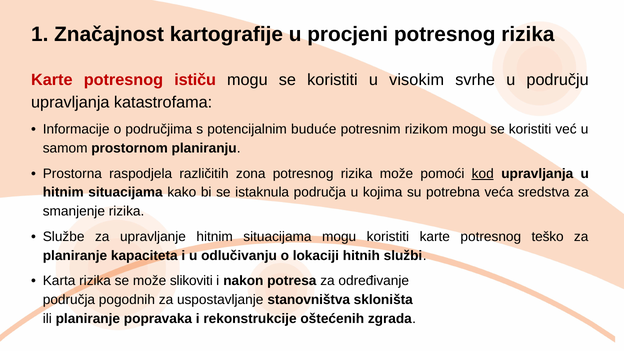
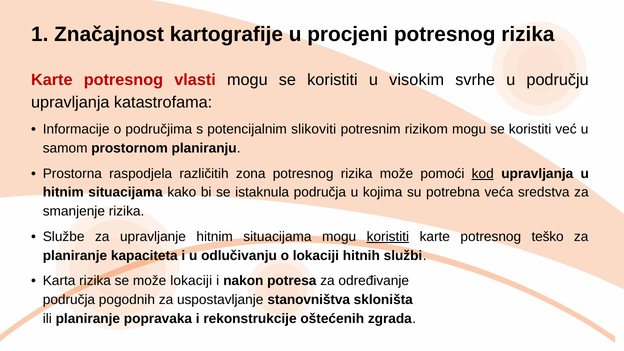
ističu: ističu -> vlasti
buduće: buduće -> slikoviti
koristiti at (388, 237) underline: none -> present
može slikoviti: slikoviti -> lokaciji
